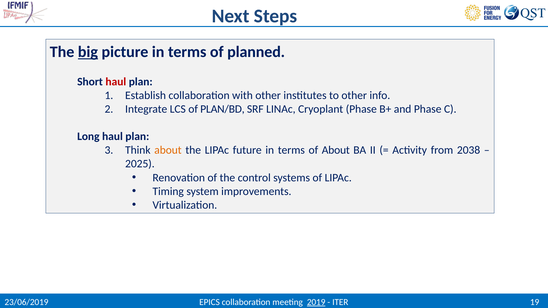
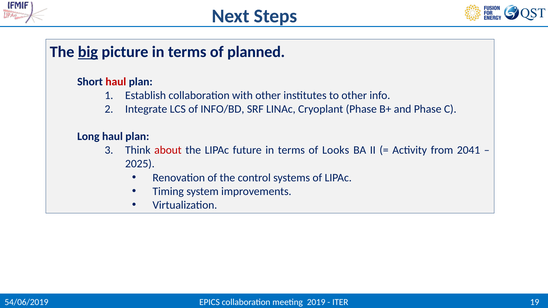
PLAN/BD: PLAN/BD -> INFO/BD
about at (168, 150) colour: orange -> red
of About: About -> Looks
2038: 2038 -> 2041
23/06/2019: 23/06/2019 -> 54/06/2019
2019 underline: present -> none
